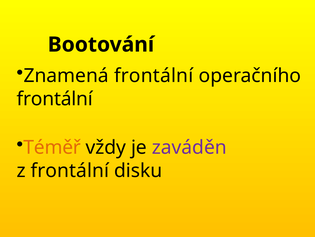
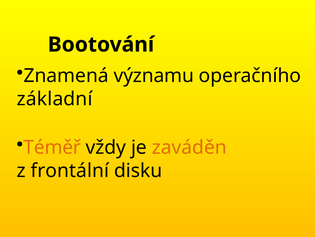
Znamená frontální: frontální -> významu
frontální at (55, 99): frontální -> základní
zaváděn colour: purple -> orange
